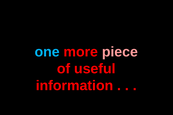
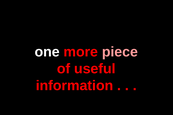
one colour: light blue -> white
